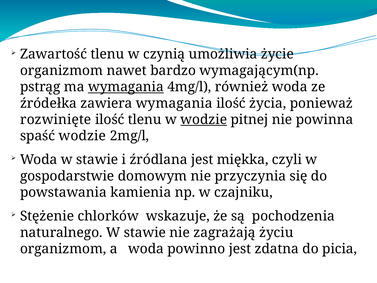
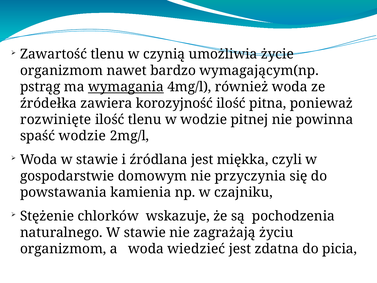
zawiera wymagania: wymagania -> korozyjność
życia: życia -> pitna
wodzie at (204, 120) underline: present -> none
powinno: powinno -> wiedzieć
